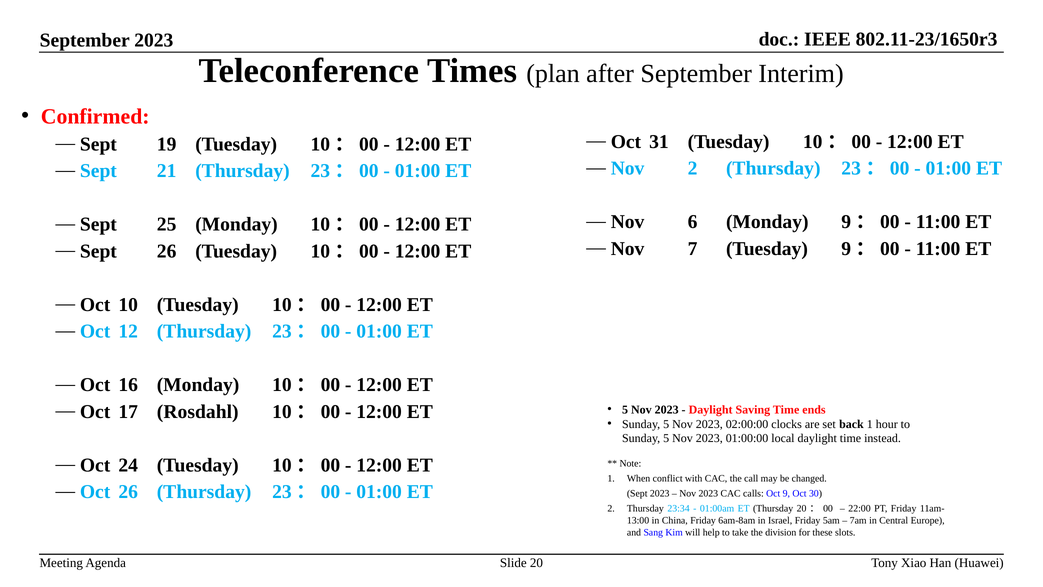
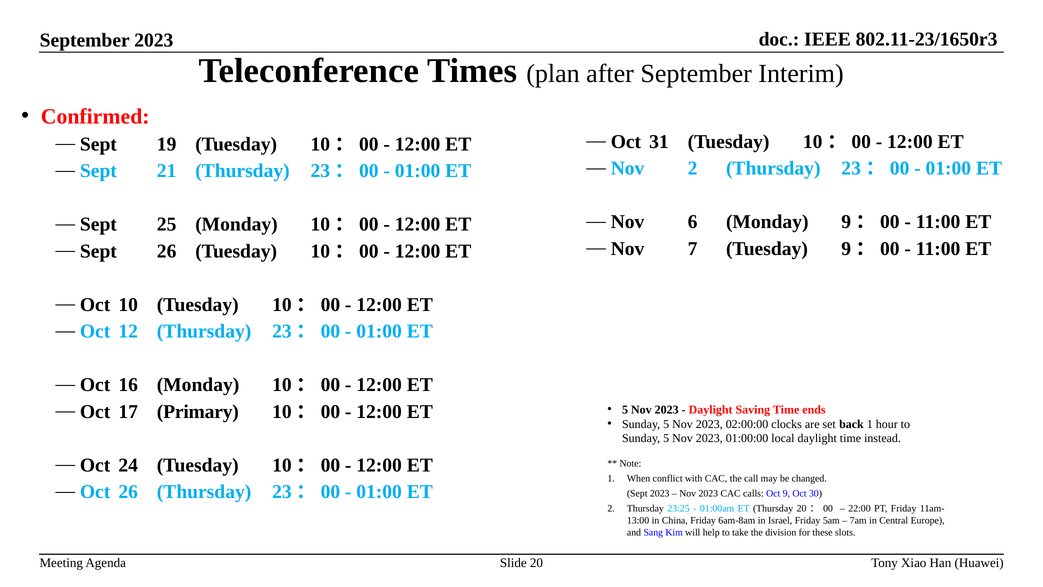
Rosdahl: Rosdahl -> Primary
23:34: 23:34 -> 23:25
